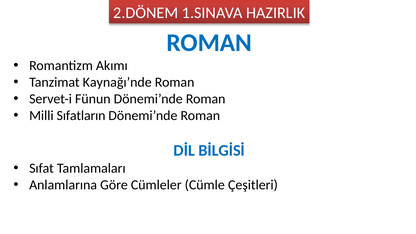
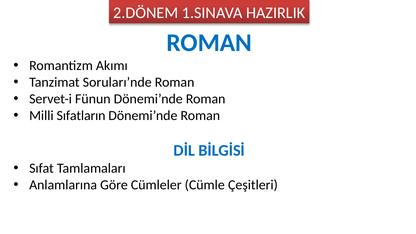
Kaynağı’nde: Kaynağı’nde -> Soruları’nde
